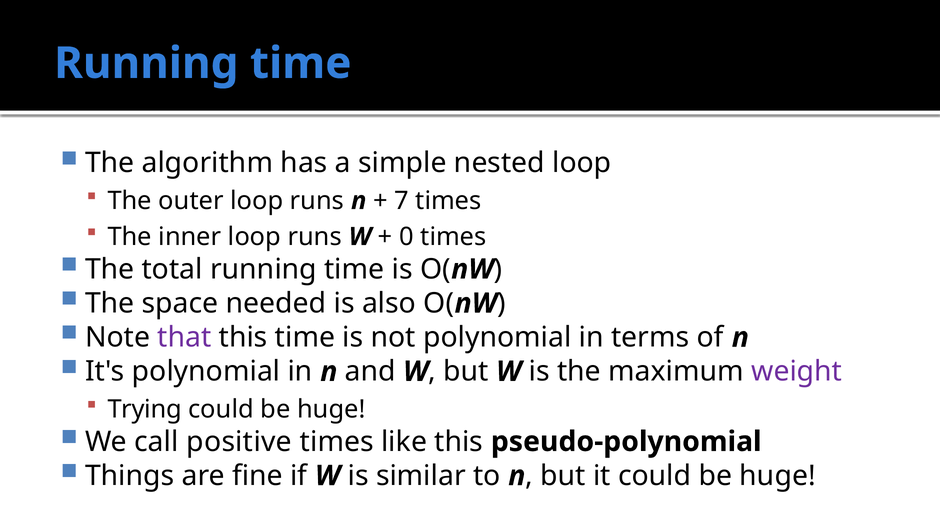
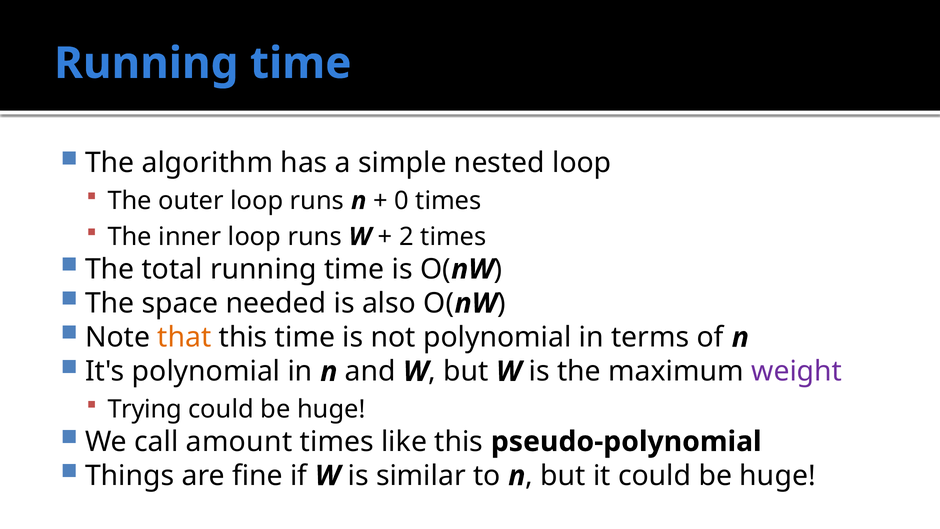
7: 7 -> 0
0: 0 -> 2
that colour: purple -> orange
positive: positive -> amount
